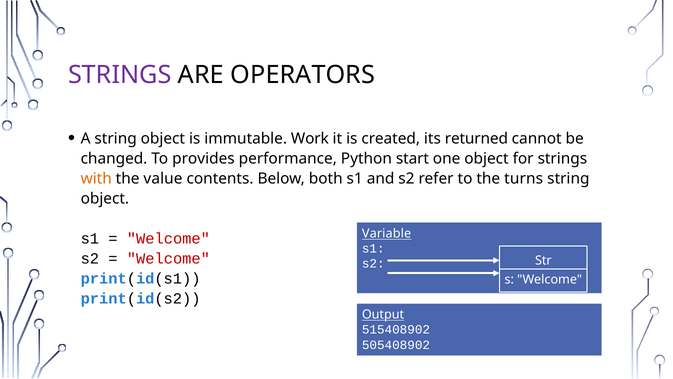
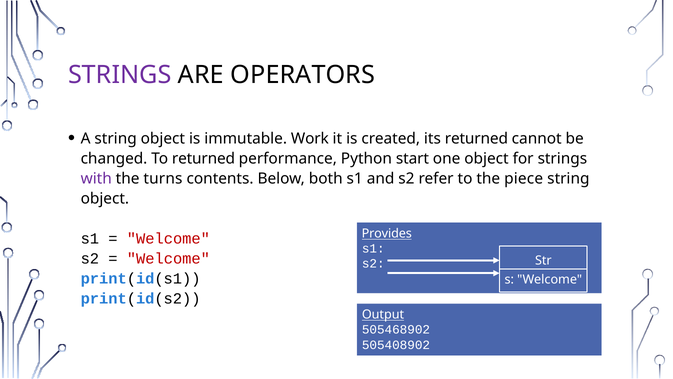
To provides: provides -> returned
with colour: orange -> purple
value: value -> turns
turns: turns -> piece
Variable: Variable -> Provides
515408902: 515408902 -> 505468902
